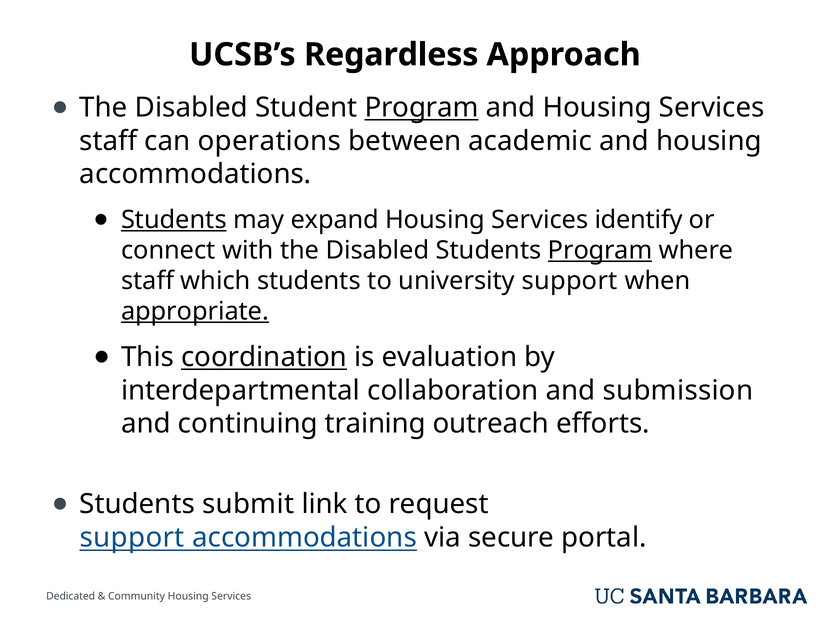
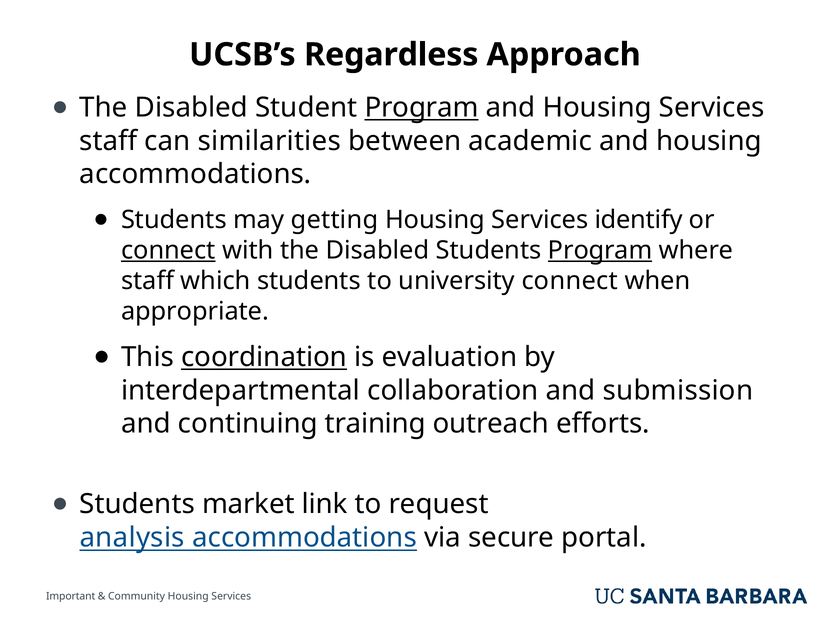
operations: operations -> similarities
Students at (174, 220) underline: present -> none
expand: expand -> getting
connect at (168, 250) underline: none -> present
university support: support -> connect
appropriate underline: present -> none
submit: submit -> market
support at (132, 537): support -> analysis
Dedicated: Dedicated -> Important
